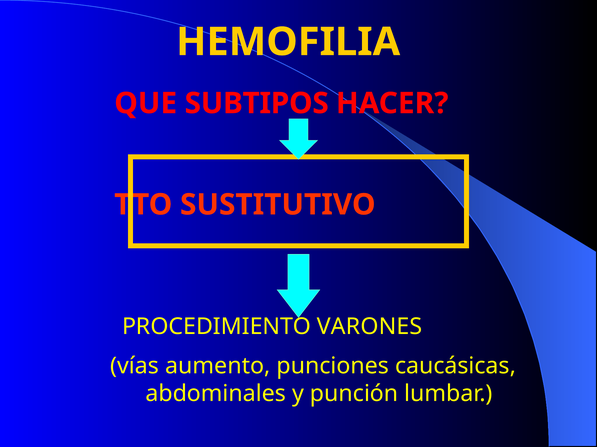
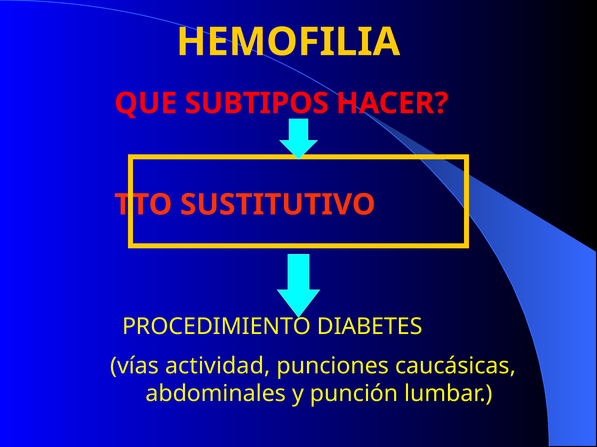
VARONES: VARONES -> DIABETES
aumento: aumento -> actividad
